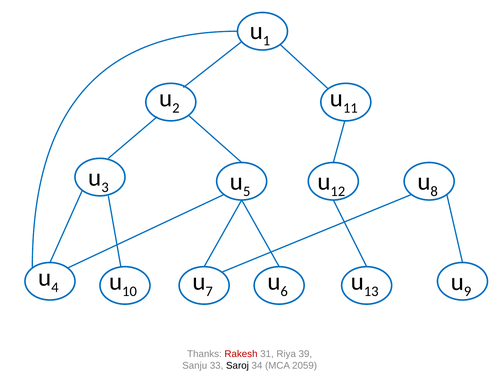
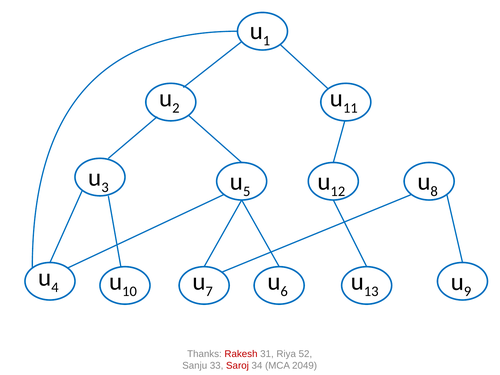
39: 39 -> 52
Saroj colour: black -> red
2059: 2059 -> 2049
